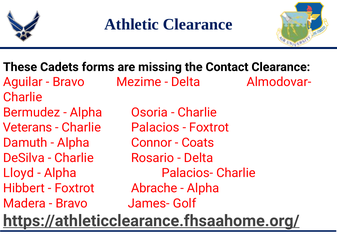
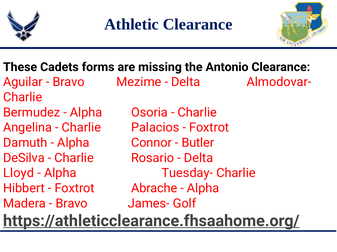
Contact: Contact -> Antonio
Veterans: Veterans -> Angelina
Coats: Coats -> Butler
Palacios-: Palacios- -> Tuesday-
